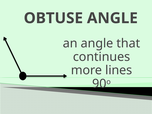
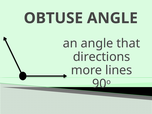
continues: continues -> directions
